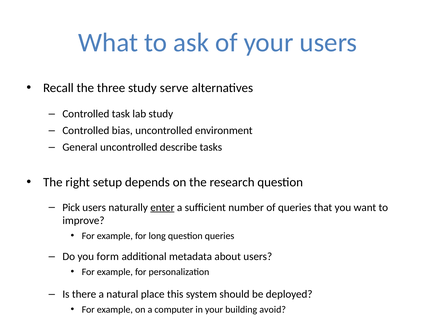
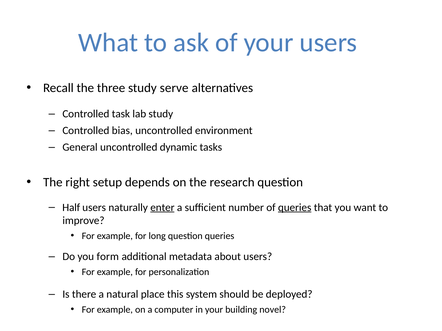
describe: describe -> dynamic
Pick: Pick -> Half
queries at (295, 208) underline: none -> present
avoid: avoid -> novel
